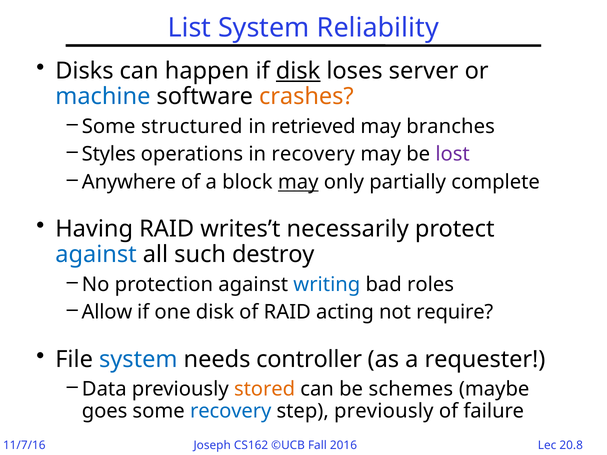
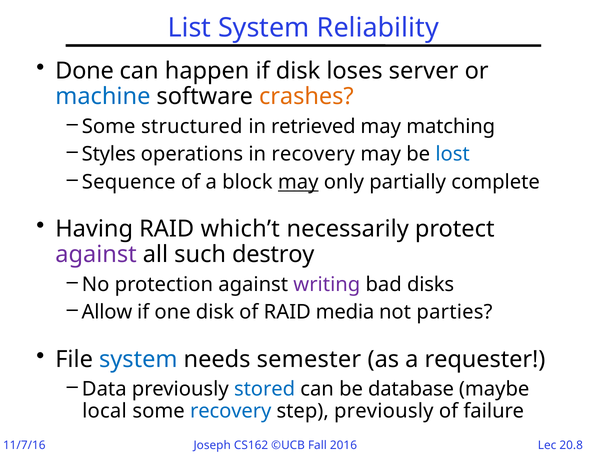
Disks: Disks -> Done
disk at (298, 71) underline: present -> none
branches: branches -> matching
lost colour: purple -> blue
Anywhere: Anywhere -> Sequence
writes’t: writes’t -> which’t
against at (96, 255) colour: blue -> purple
writing colour: blue -> purple
roles: roles -> disks
acting: acting -> media
require: require -> parties
controller: controller -> semester
stored colour: orange -> blue
schemes: schemes -> database
goes: goes -> local
